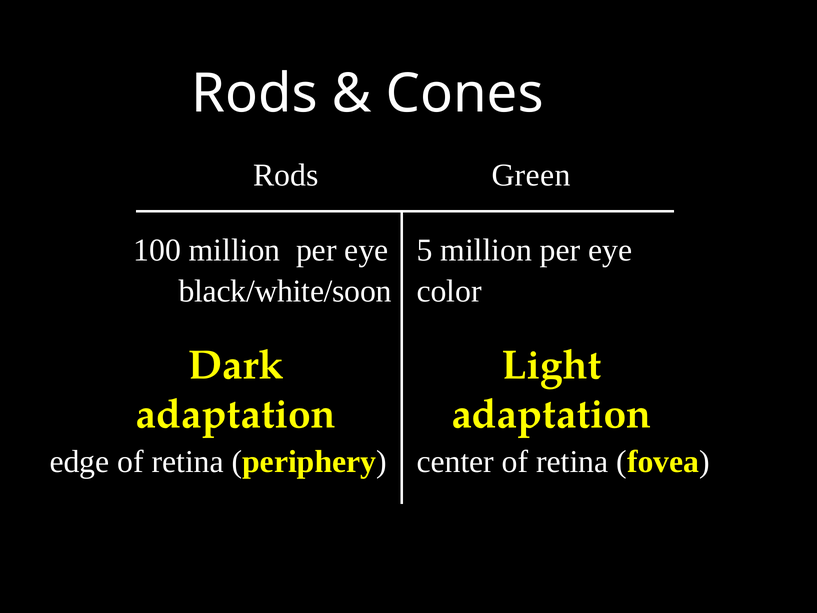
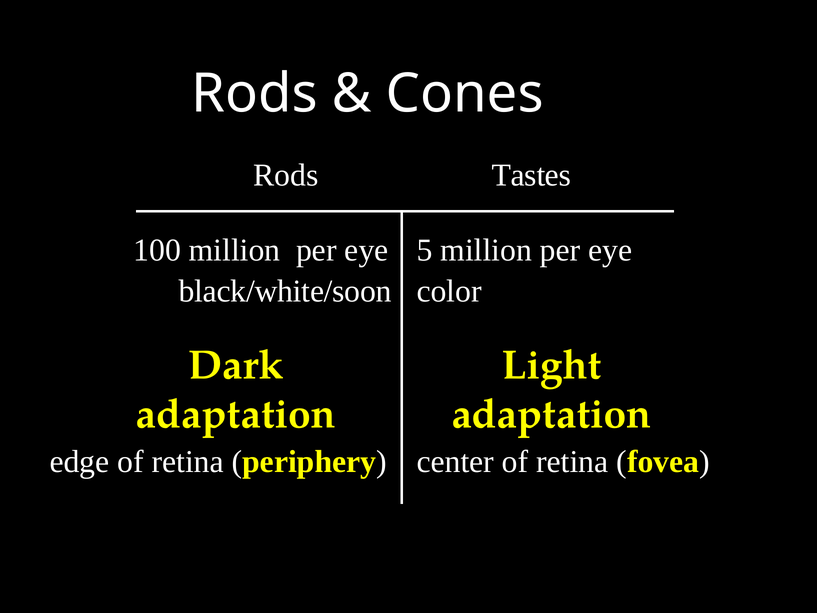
Green: Green -> Tastes
